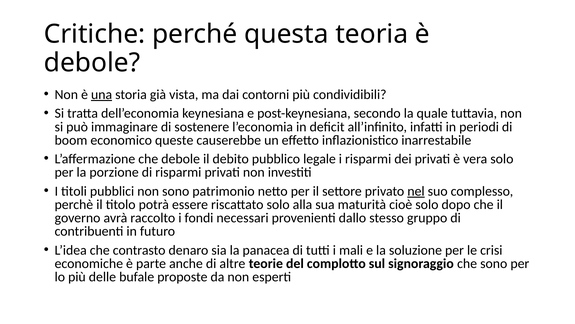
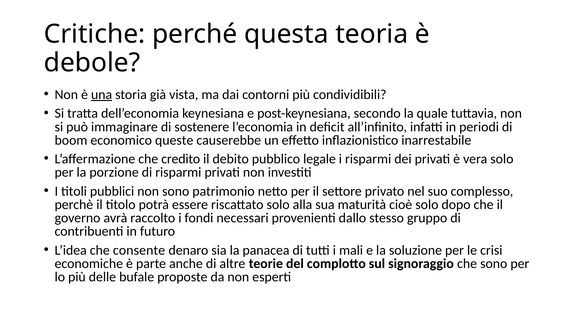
che debole: debole -> credito
nel underline: present -> none
contrasto: contrasto -> consente
